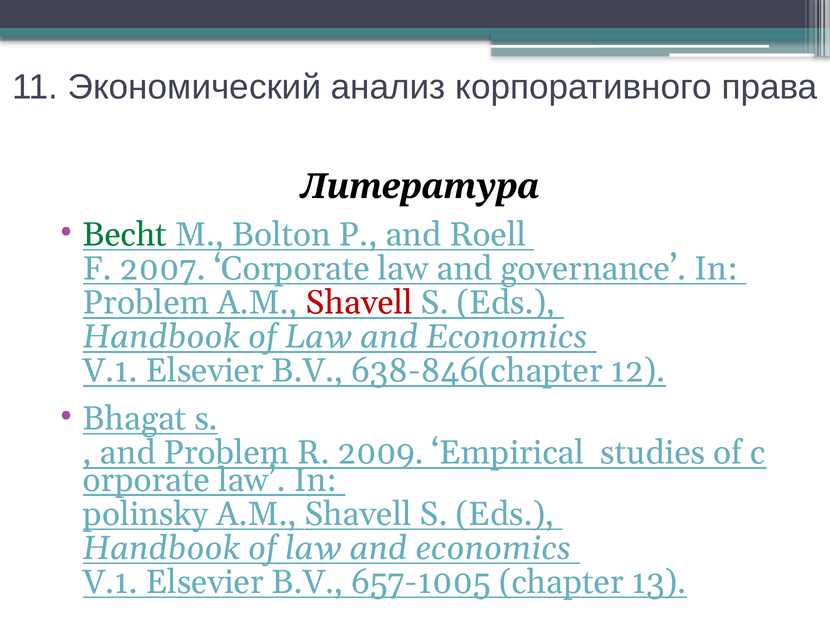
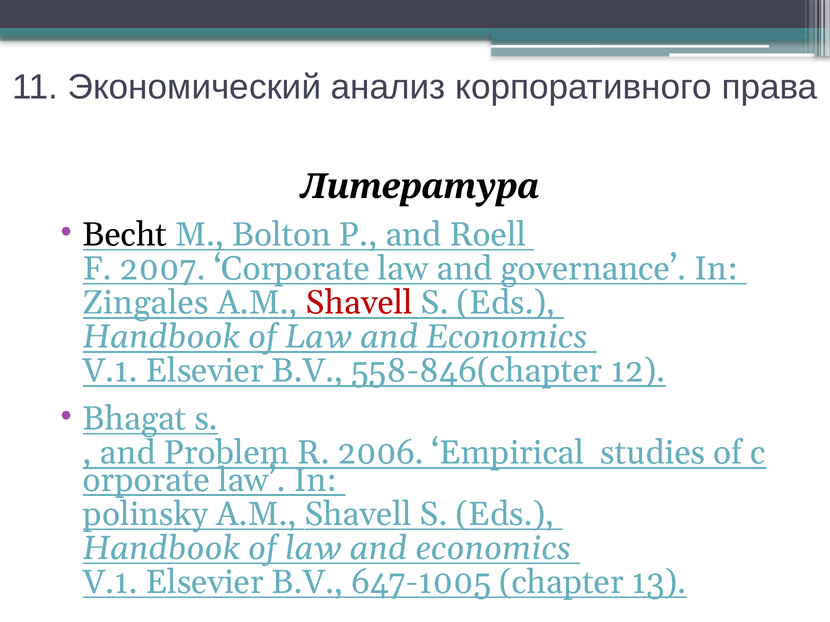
Becht colour: green -> black
Problem at (146, 303): Problem -> Zingales
638-846(chapter: 638-846(chapter -> 558-846(chapter
2009: 2009 -> 2006
657-1005: 657-1005 -> 647-1005
